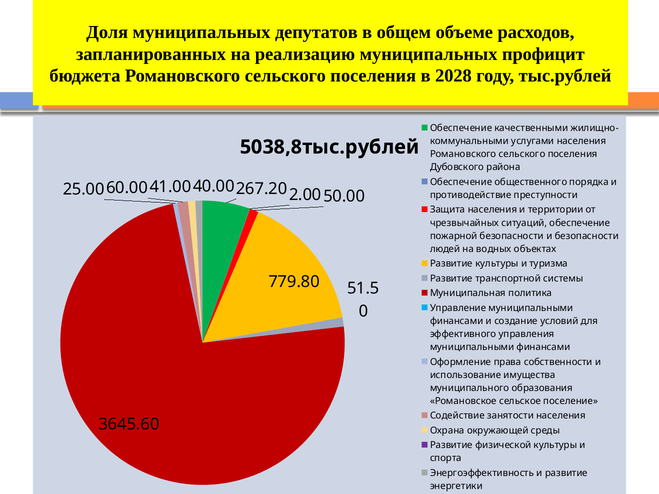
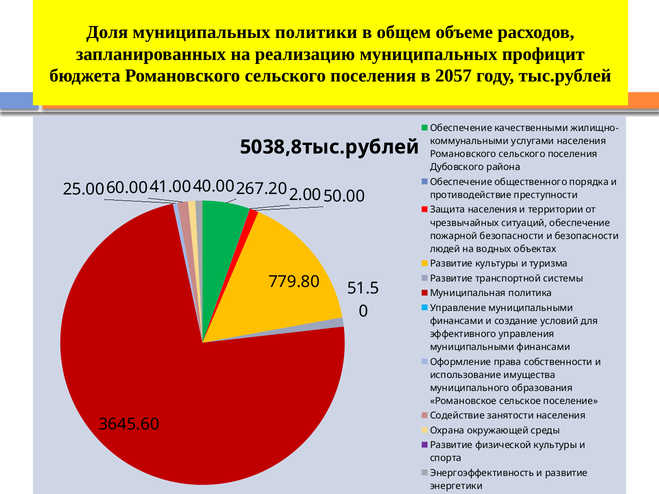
депутатов: депутатов -> политики
2028: 2028 -> 2057
